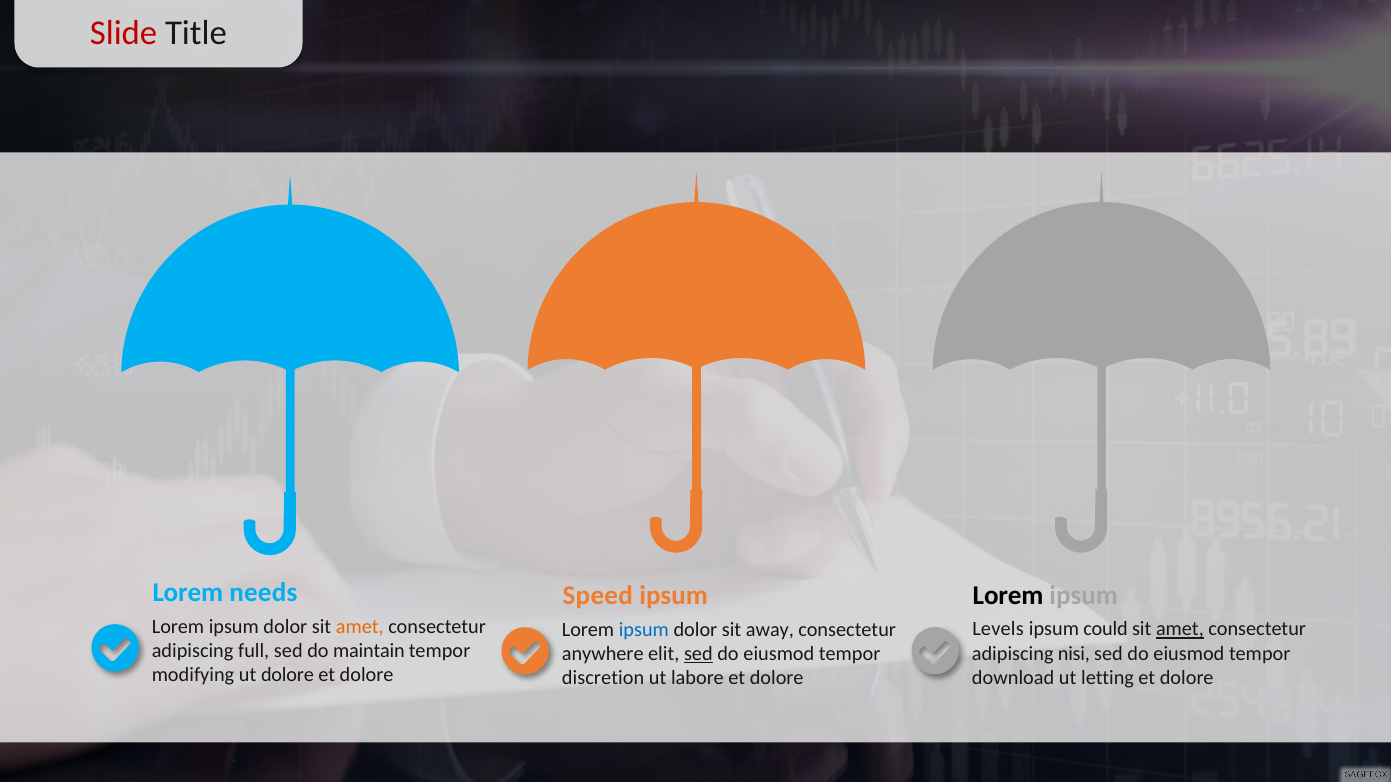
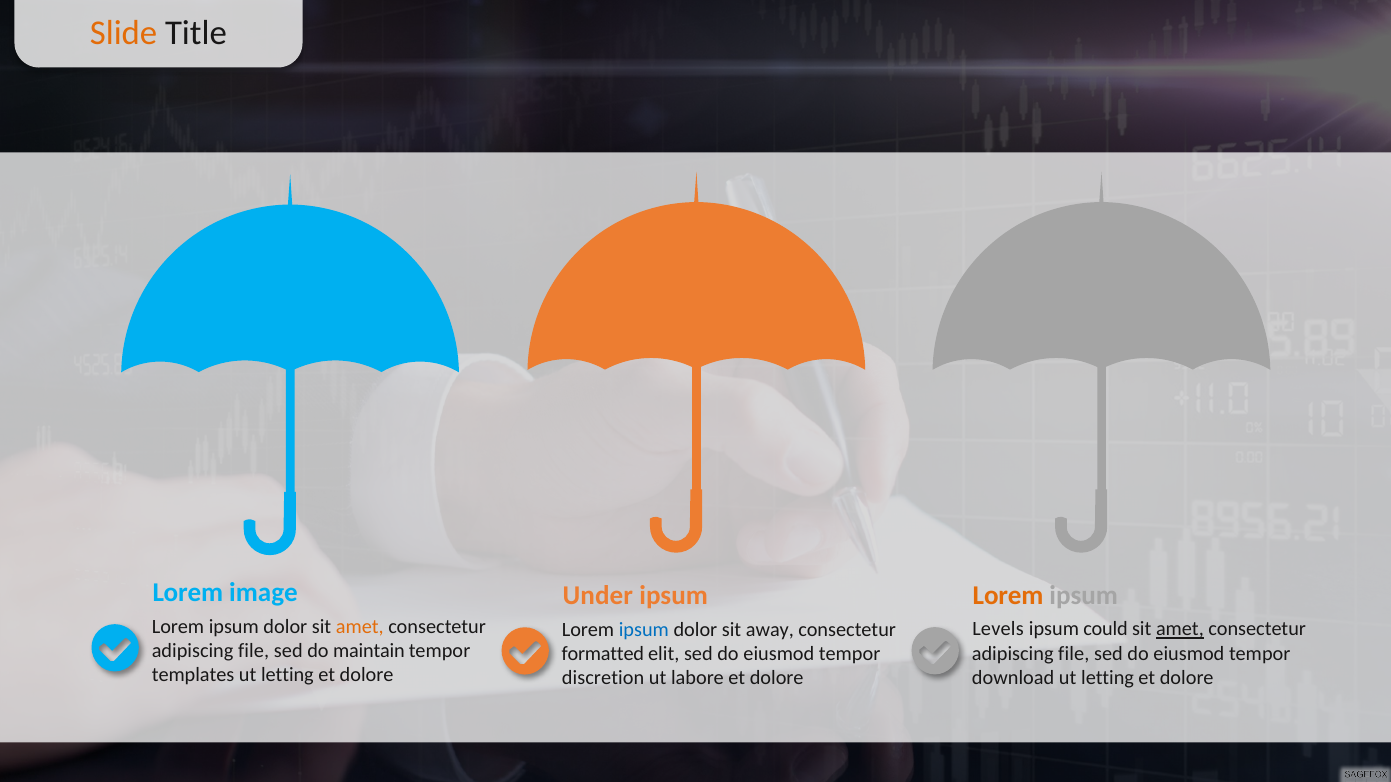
Slide colour: red -> orange
needs: needs -> image
Lorem at (1008, 596) colour: black -> orange
Speed: Speed -> Under
full at (254, 651): full -> file
nisi at (1074, 654): nisi -> file
anywhere: anywhere -> formatted
sed at (698, 654) underline: present -> none
modifying: modifying -> templates
dolore at (287, 675): dolore -> letting
